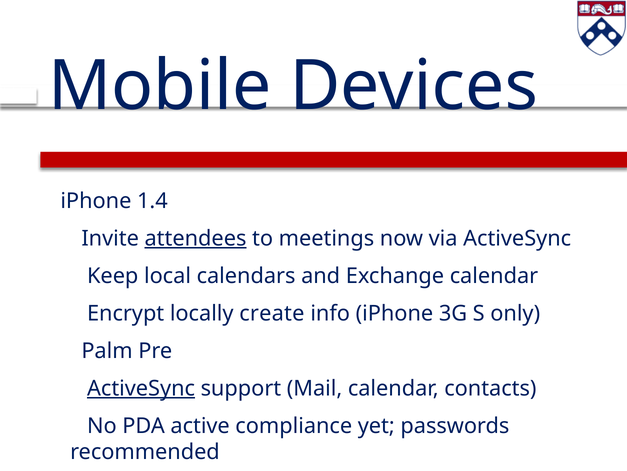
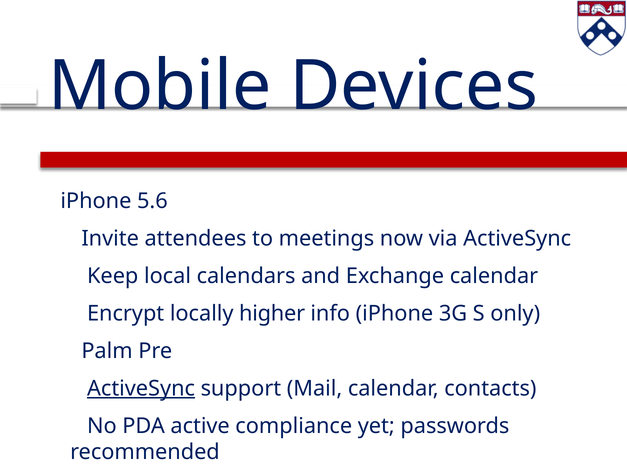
1.4: 1.4 -> 5.6
attendees underline: present -> none
create: create -> higher
